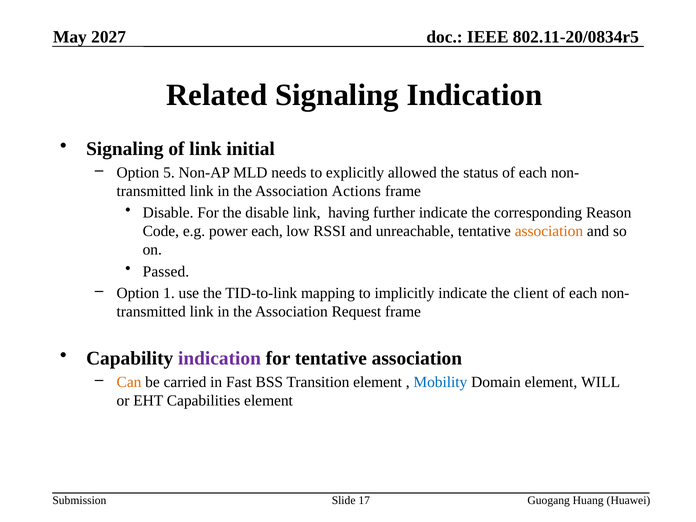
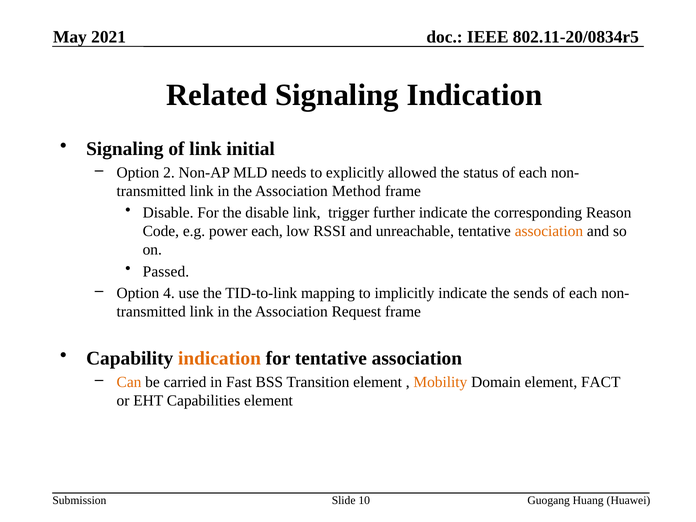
2027: 2027 -> 2021
5: 5 -> 2
Actions: Actions -> Method
having: having -> trigger
1: 1 -> 4
client: client -> sends
indication at (219, 358) colour: purple -> orange
Mobility colour: blue -> orange
WILL: WILL -> FACT
17: 17 -> 10
